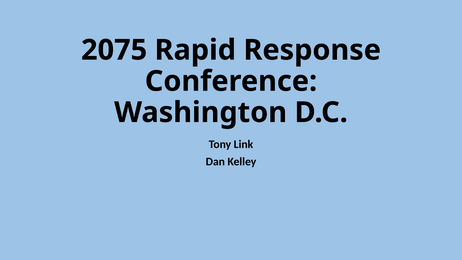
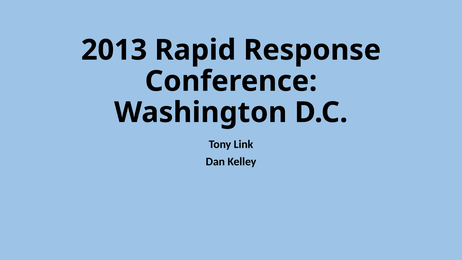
2075: 2075 -> 2013
